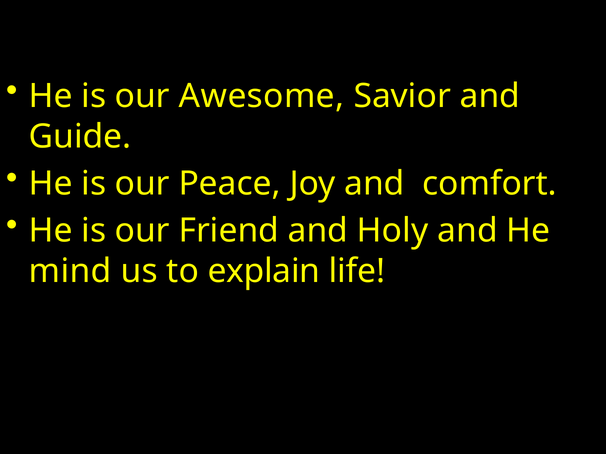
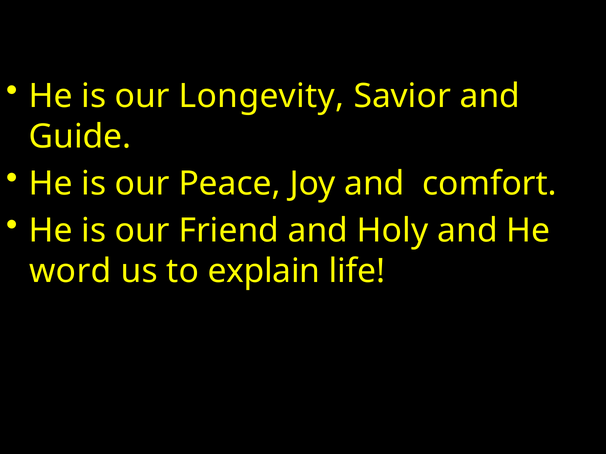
Awesome: Awesome -> Longevity
mind: mind -> word
